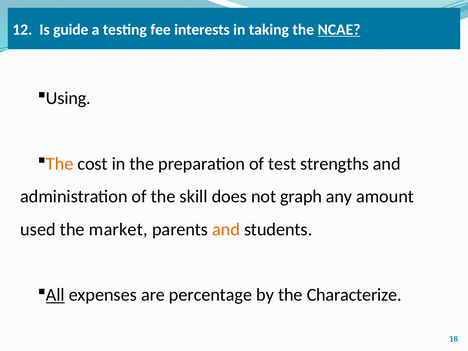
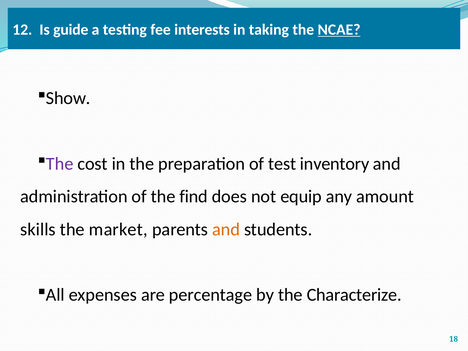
Using: Using -> Show
The at (60, 164) colour: orange -> purple
strengths: strengths -> inventory
skill: skill -> find
graph: graph -> equip
used: used -> skills
All underline: present -> none
